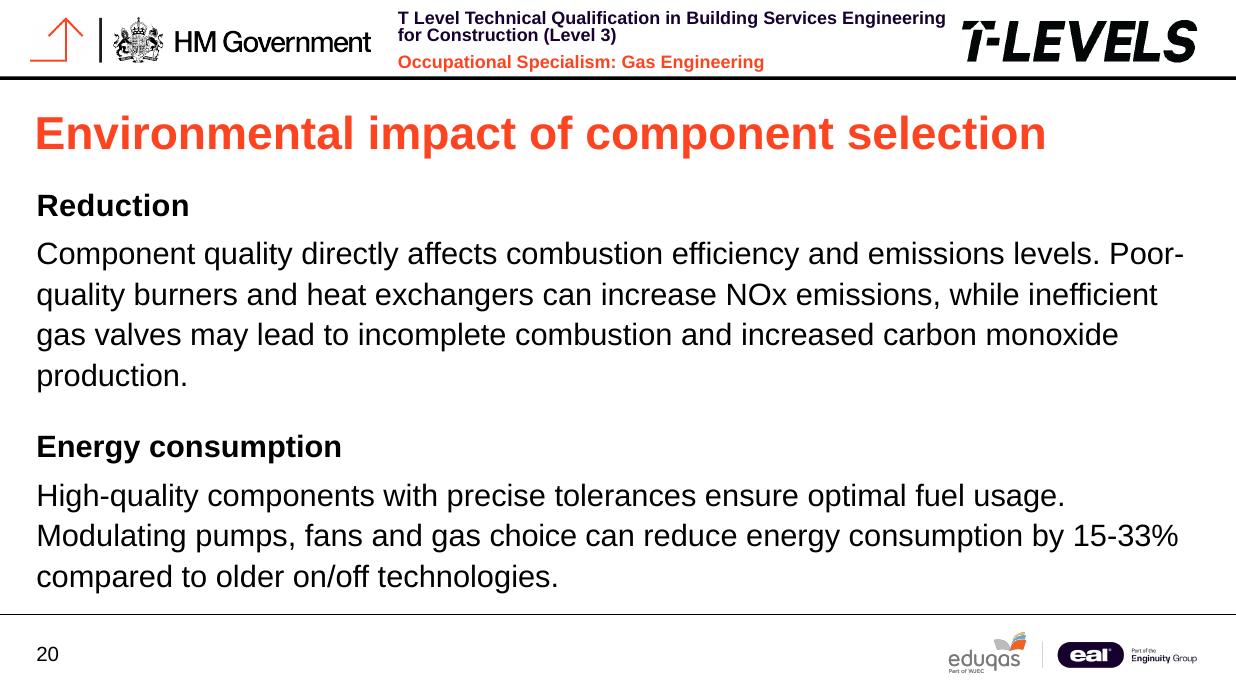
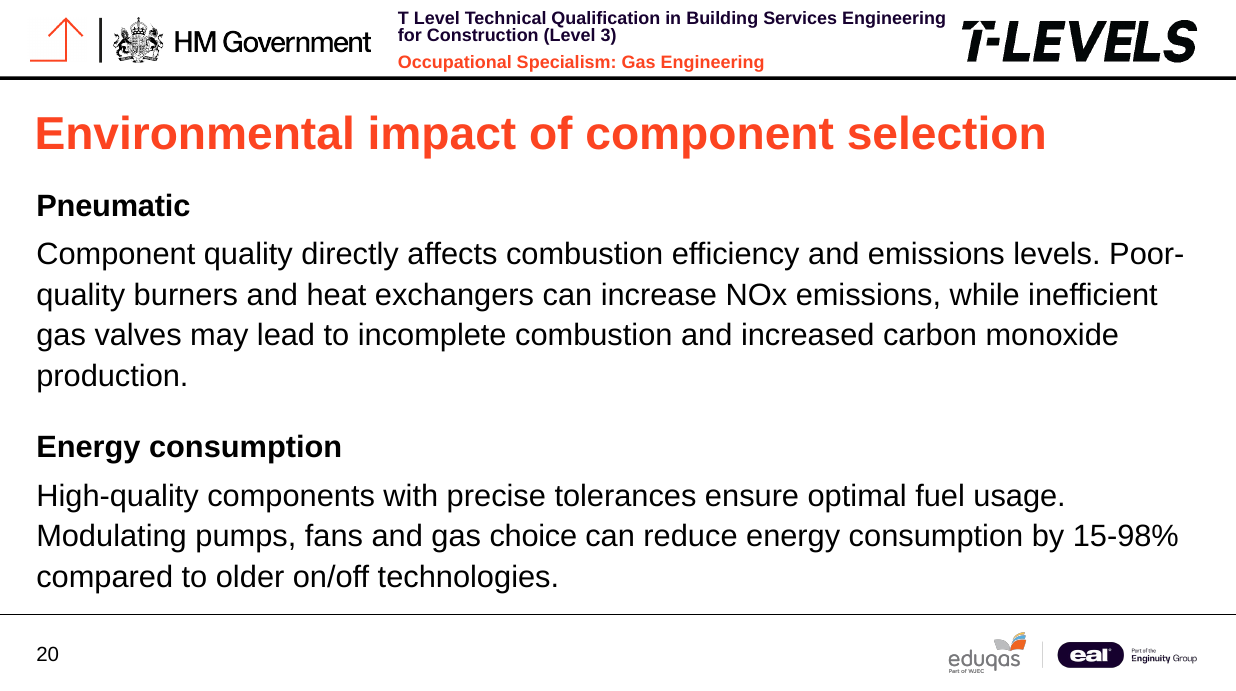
Reduction: Reduction -> Pneumatic
15-33%: 15-33% -> 15-98%
